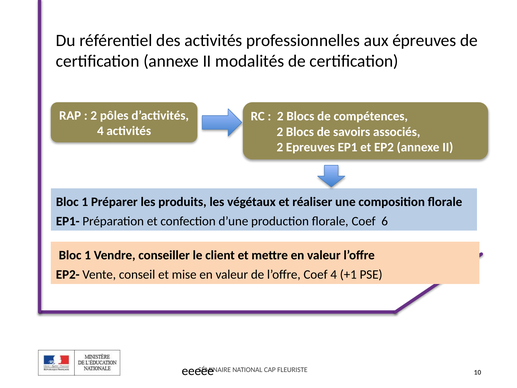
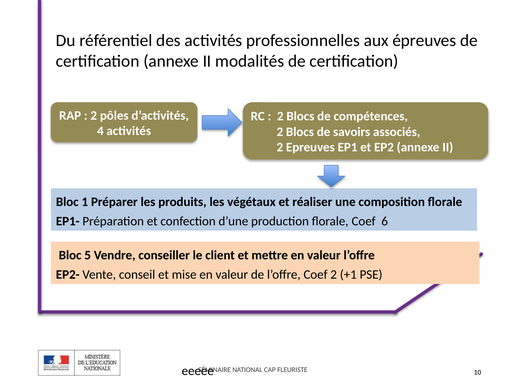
1 at (88, 255): 1 -> 5
Coef 4: 4 -> 2
